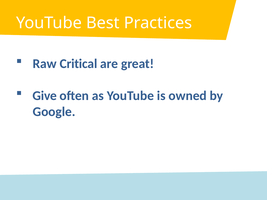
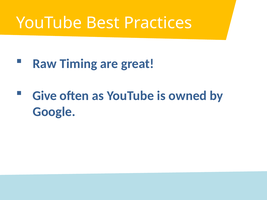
Critical: Critical -> Timing
